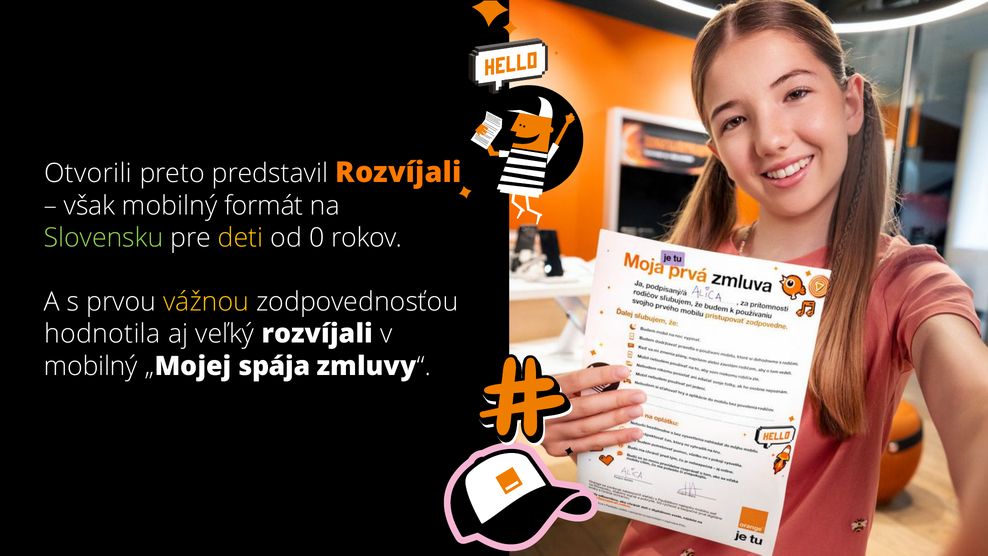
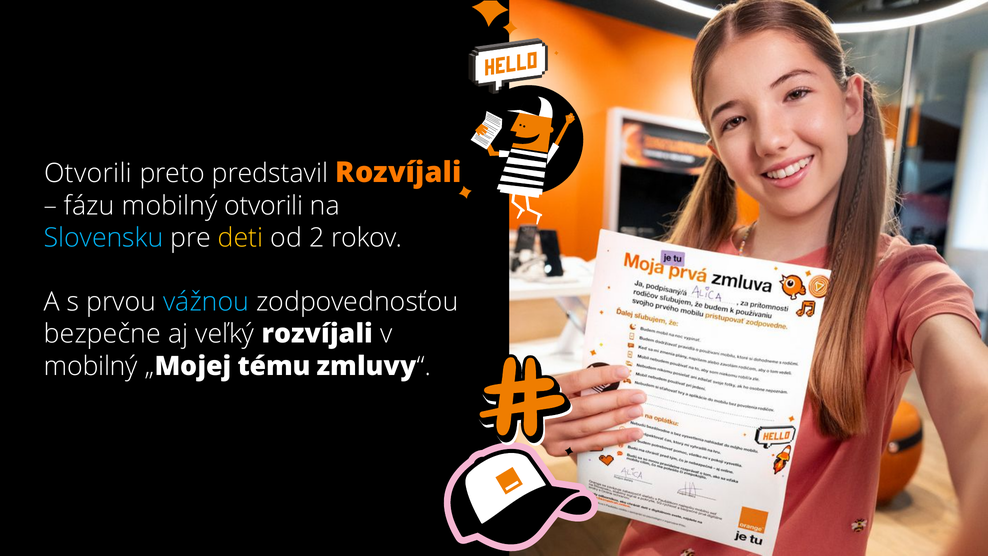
však: však -> fázu
mobilný formát: formát -> otvorili
Slovensku colour: light green -> light blue
0: 0 -> 2
vážnou colour: yellow -> light blue
hodnotila: hodnotila -> bezpečne
spája: spája -> tému
